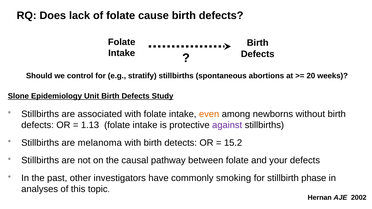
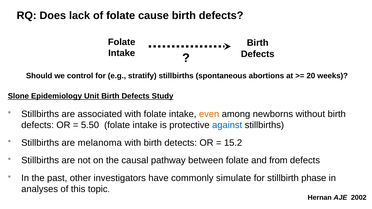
1.13: 1.13 -> 5.50
against colour: purple -> blue
your: your -> from
smoking: smoking -> simulate
